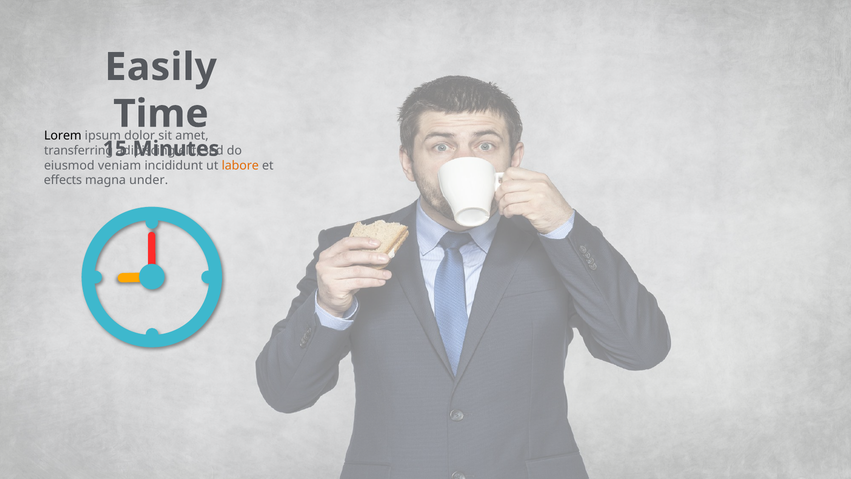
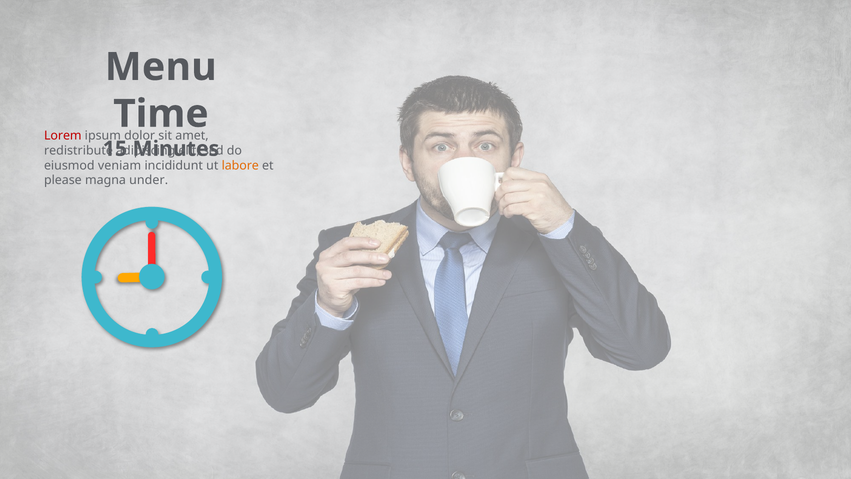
Easily: Easily -> Menu
Lorem colour: black -> red
transferring: transferring -> redistribute
effects: effects -> please
